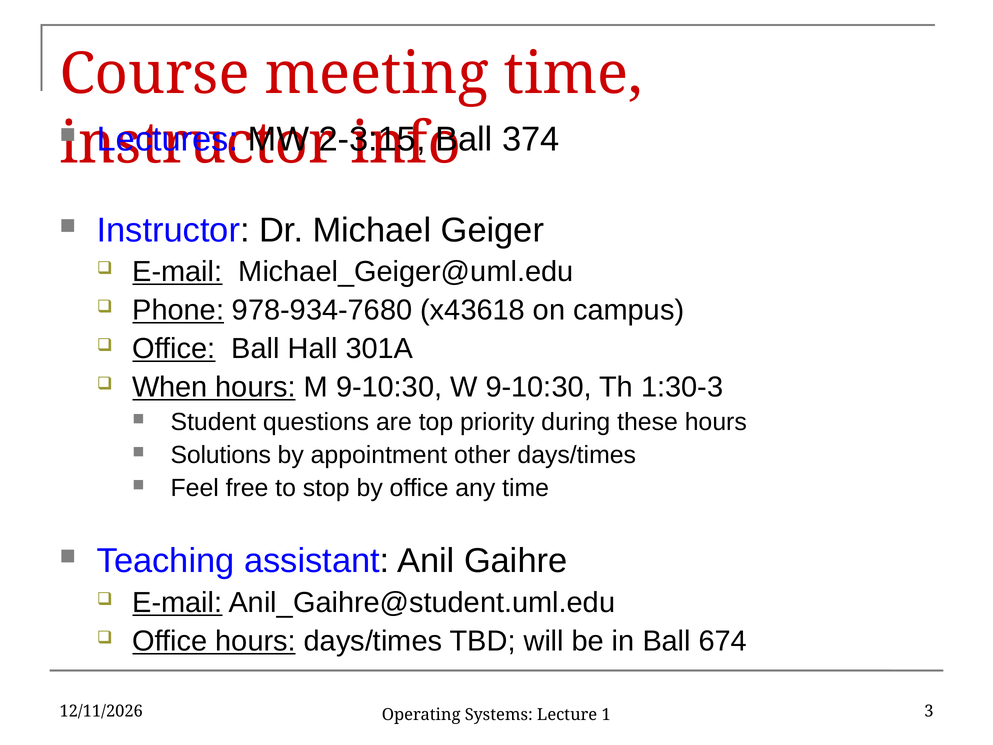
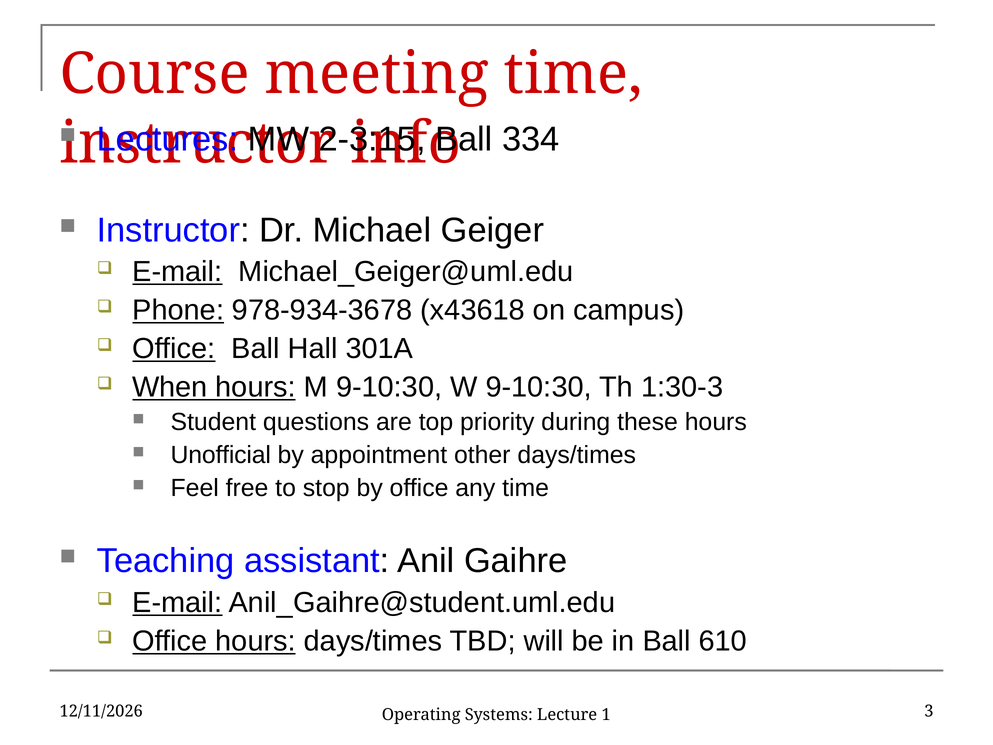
374: 374 -> 334
978-934-7680: 978-934-7680 -> 978-934-3678
Solutions: Solutions -> Unofficial
674: 674 -> 610
